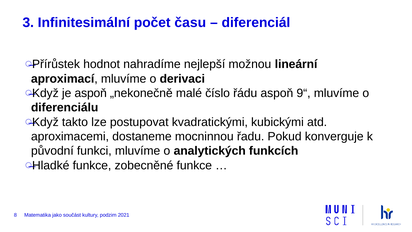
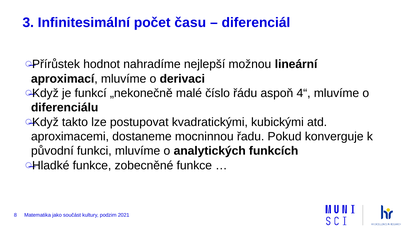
je aspoň: aspoň -> funkcí
9“: 9“ -> 4“
